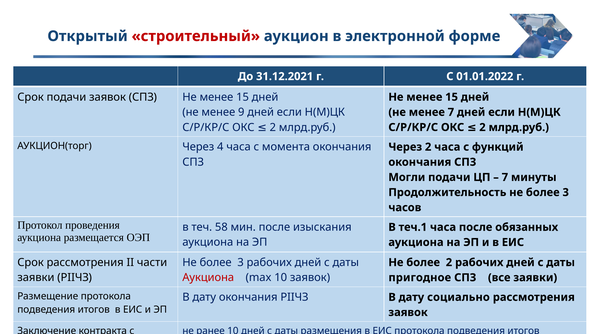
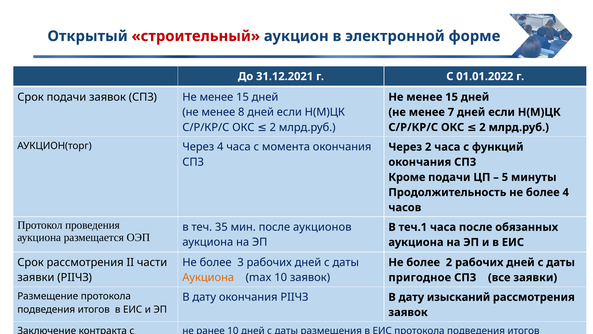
9: 9 -> 8
Могли: Могли -> Кроме
7 at (505, 177): 7 -> 5
Продолжительность не более 3: 3 -> 4
58: 58 -> 35
изыскания: изыскания -> аукционов
Аукциона at (208, 277) colour: red -> orange
социально: социально -> изысканий
